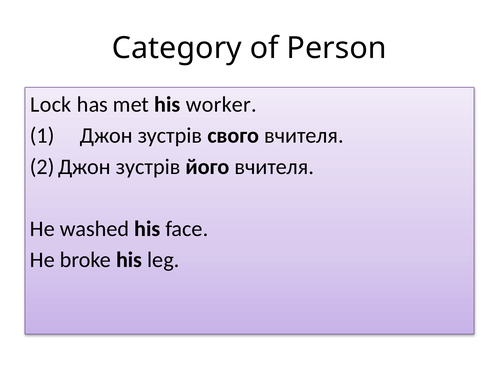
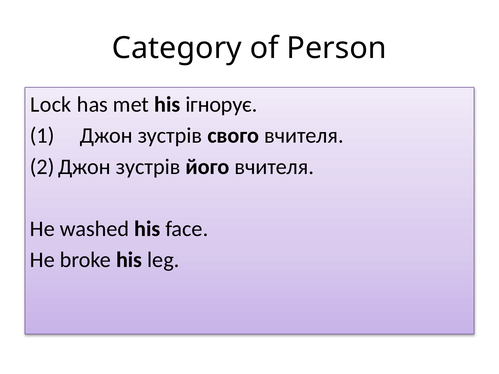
worker: worker -> ігнорує
